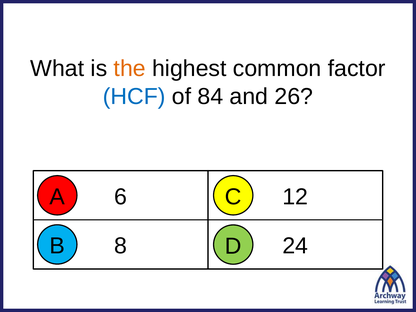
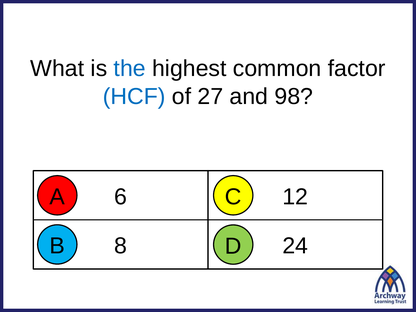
the colour: orange -> blue
84: 84 -> 27
26: 26 -> 98
